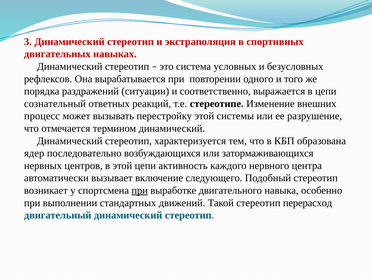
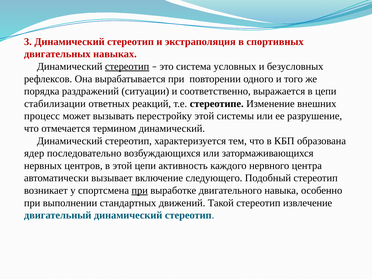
стереотип at (127, 66) underline: none -> present
сознательный: сознательный -> стабилизации
перерасход: перерасход -> извлечение
